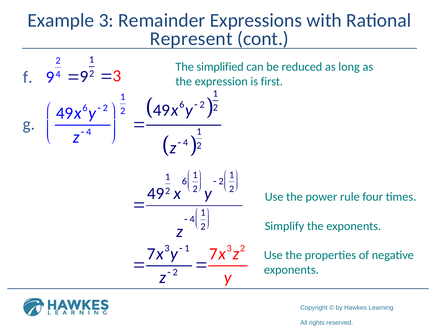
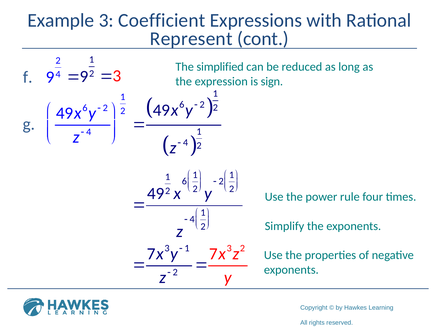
Remainder: Remainder -> Coefficient
first: first -> sign
